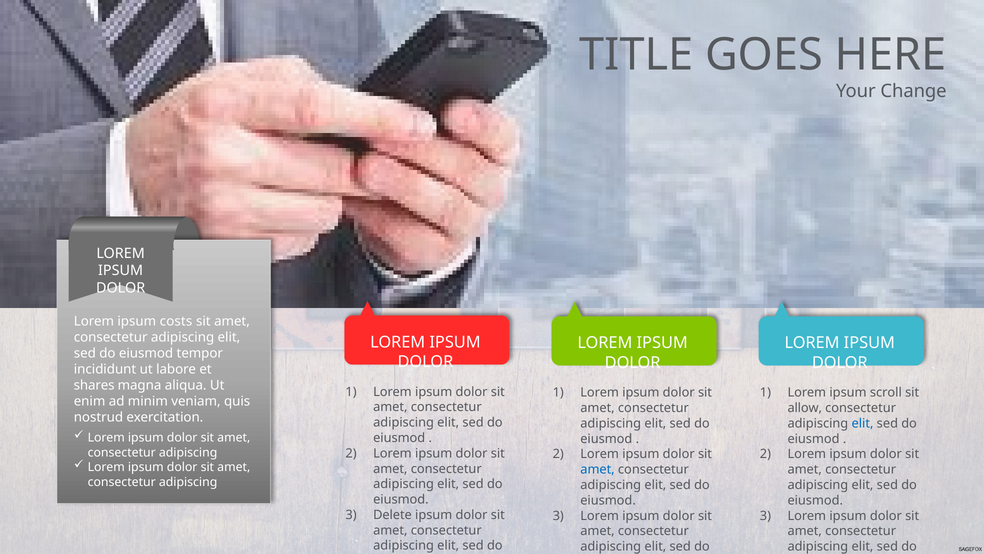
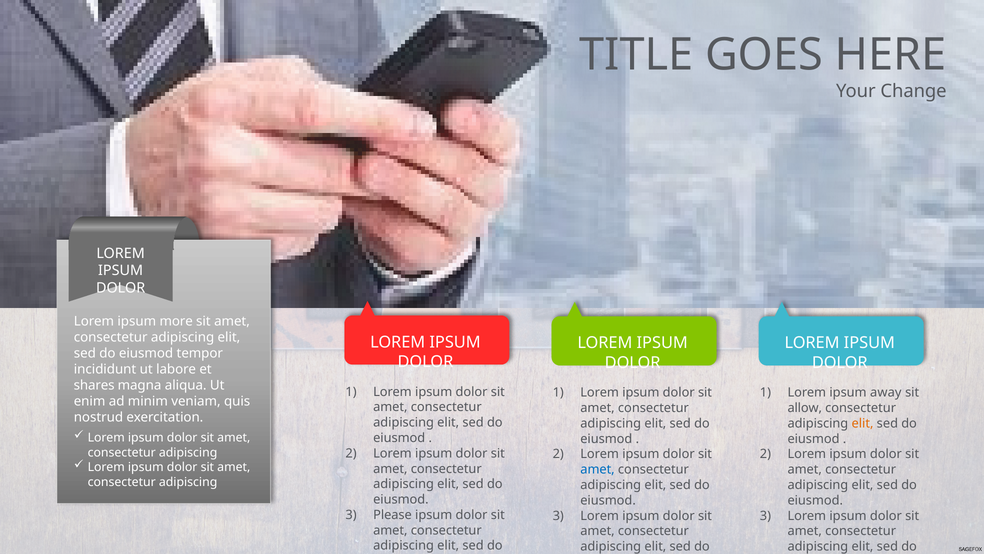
costs: costs -> more
scroll: scroll -> away
elit at (863, 423) colour: blue -> orange
Delete: Delete -> Please
